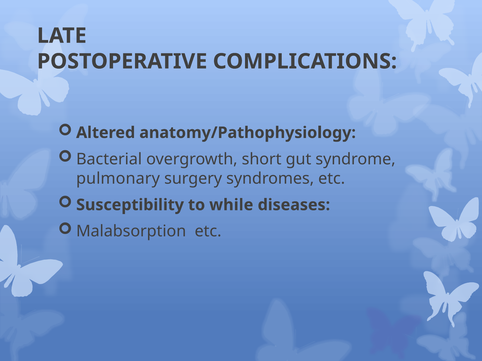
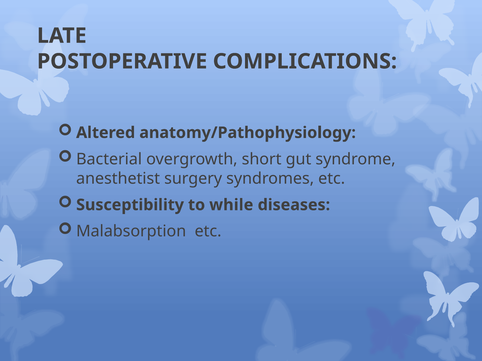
pulmonary: pulmonary -> anesthetist
